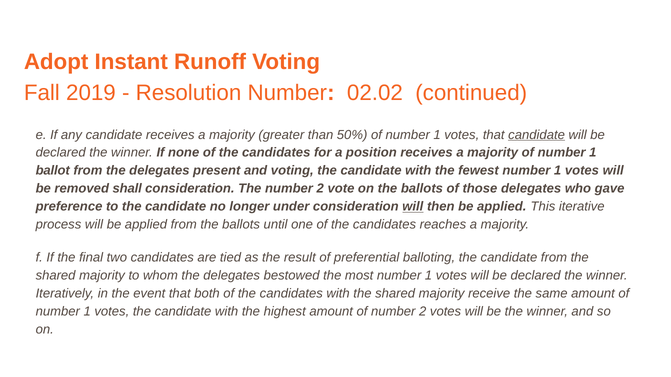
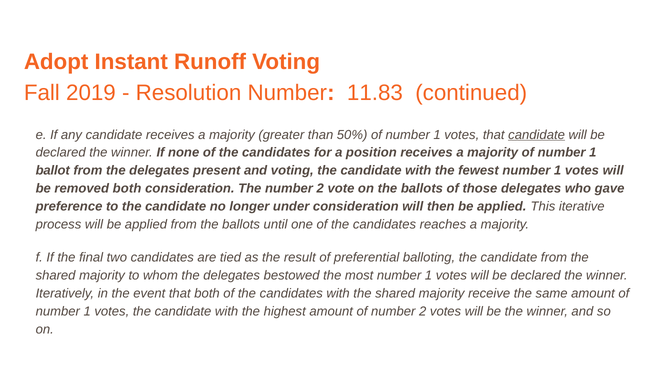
02.02: 02.02 -> 11.83
removed shall: shall -> both
will at (413, 207) underline: present -> none
